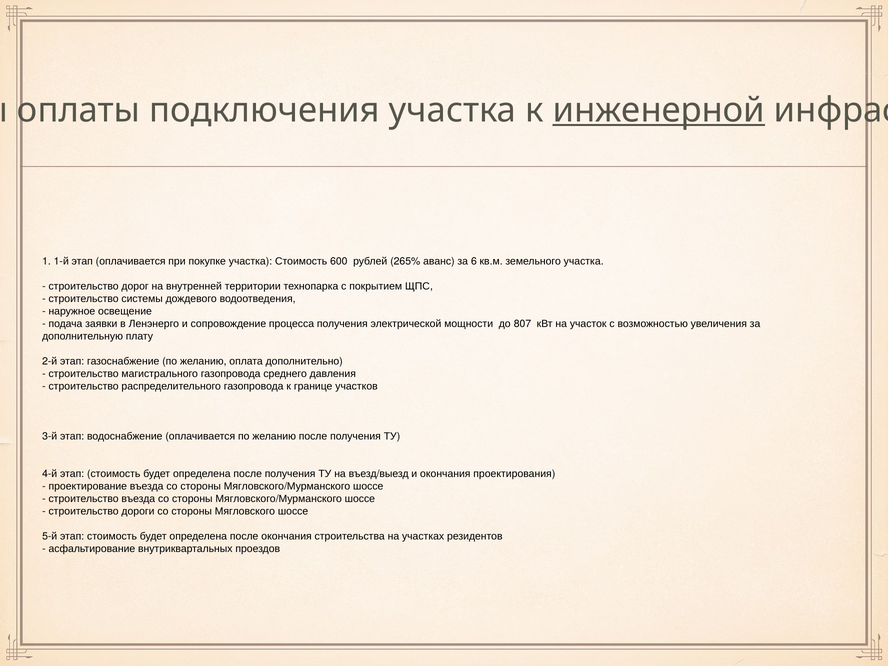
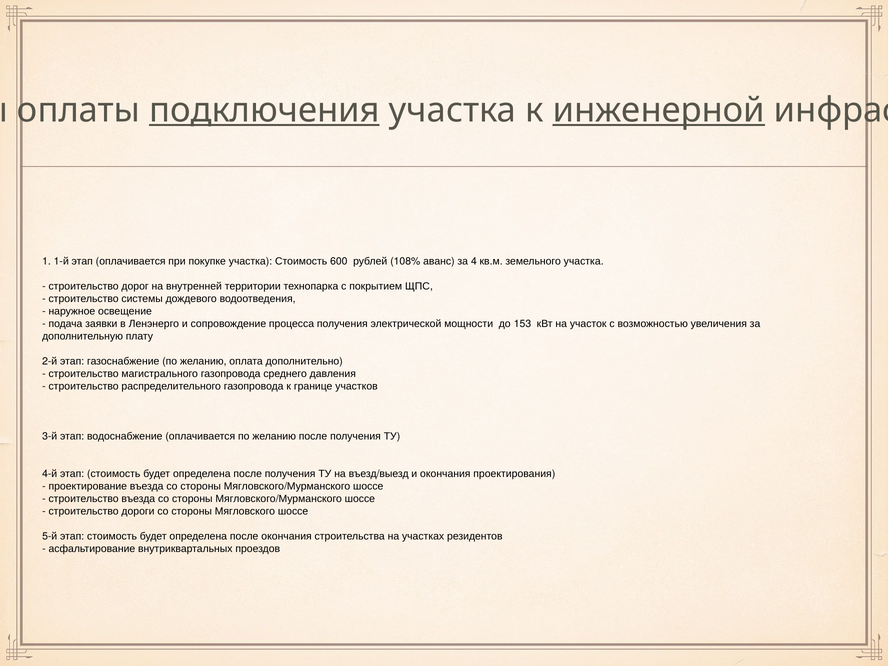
подключения underline: none -> present
265%: 265% -> 108%
6: 6 -> 4
807: 807 -> 153
